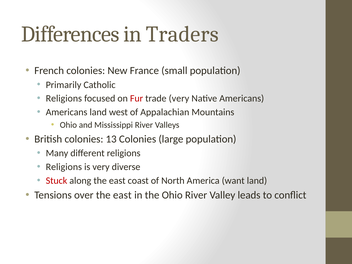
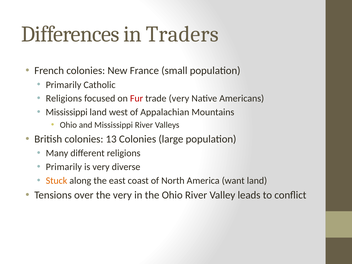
Americans at (67, 112): Americans -> Mississippi
Religions at (64, 167): Religions -> Primarily
Stuck colour: red -> orange
over the east: east -> very
